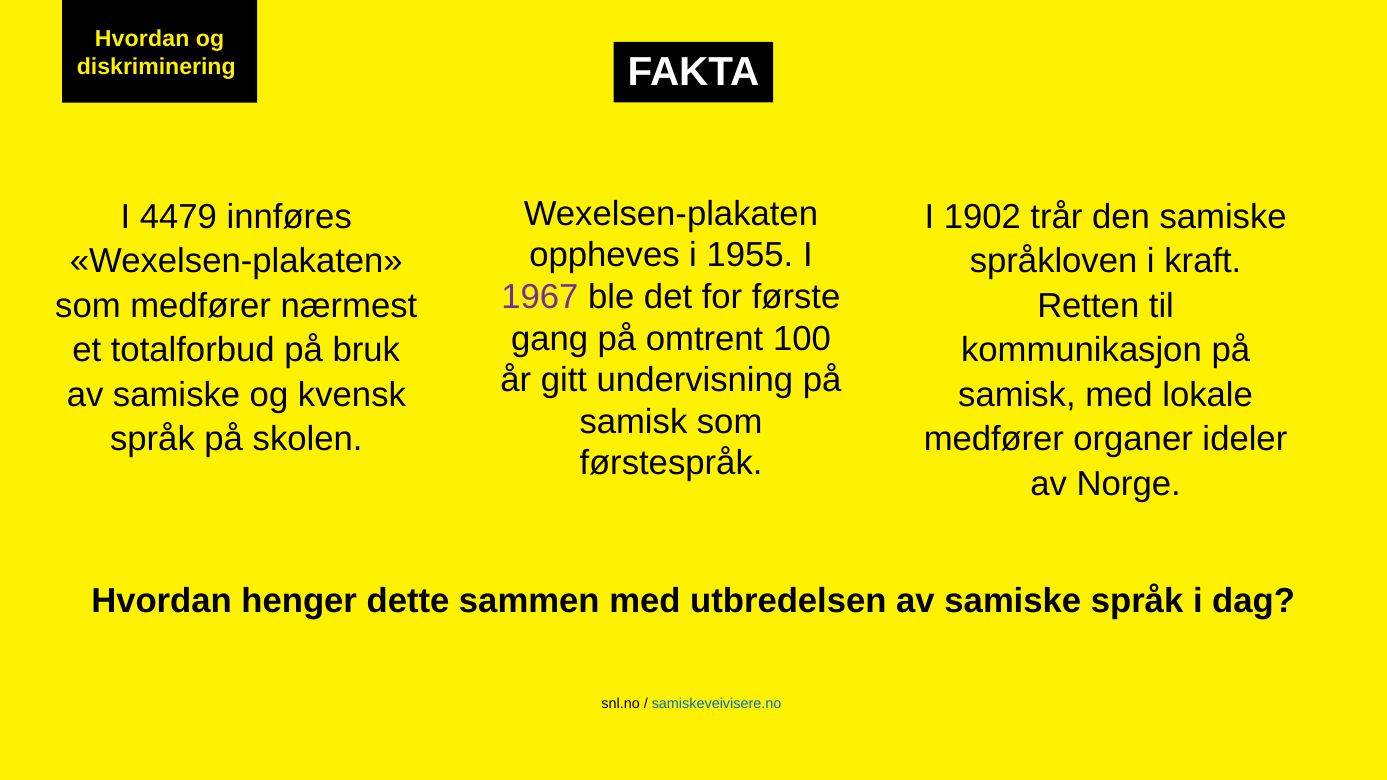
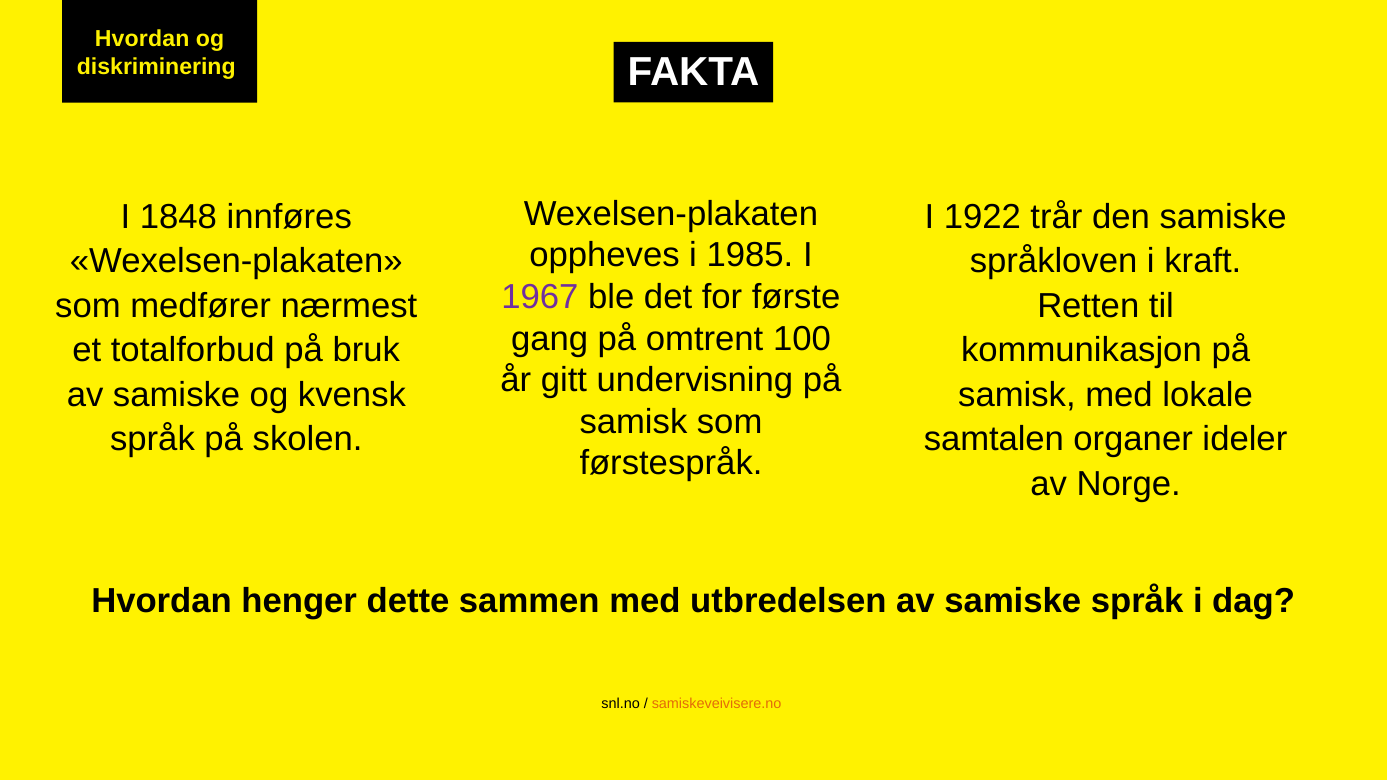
4479: 4479 -> 1848
1902: 1902 -> 1922
1955: 1955 -> 1985
medfører at (994, 440): medfører -> samtalen
samiskeveivisere.no colour: blue -> orange
